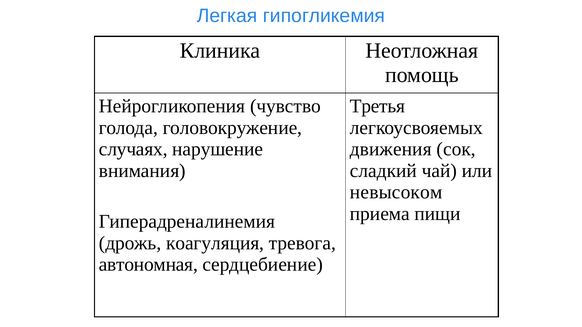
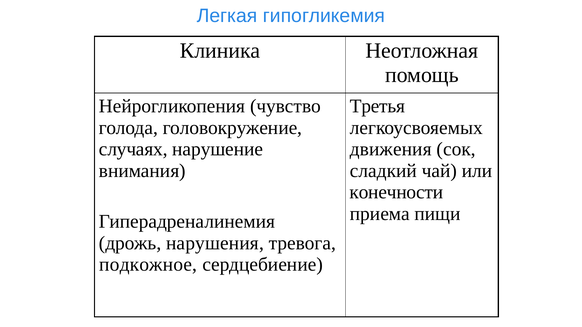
невысоком: невысоком -> конечности
коагуляция: коагуляция -> нарушения
автономная: автономная -> подкожное
